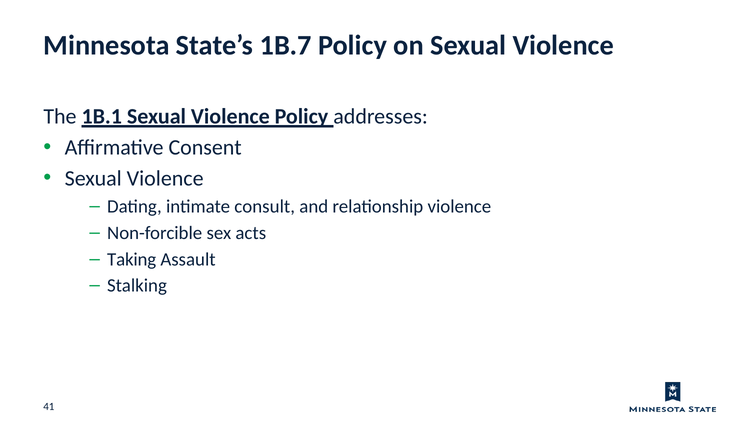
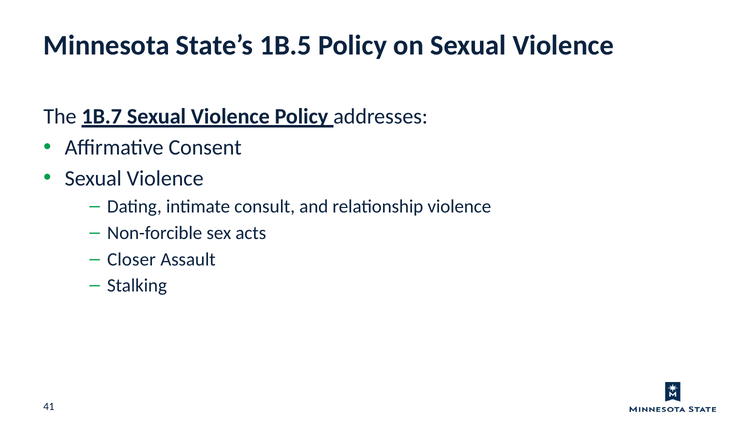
1B.7: 1B.7 -> 1B.5
1B.1: 1B.1 -> 1B.7
Taking: Taking -> Closer
